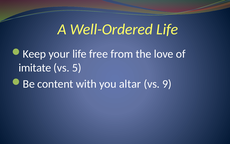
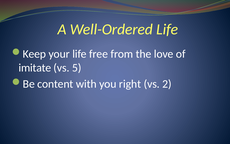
altar: altar -> right
9: 9 -> 2
